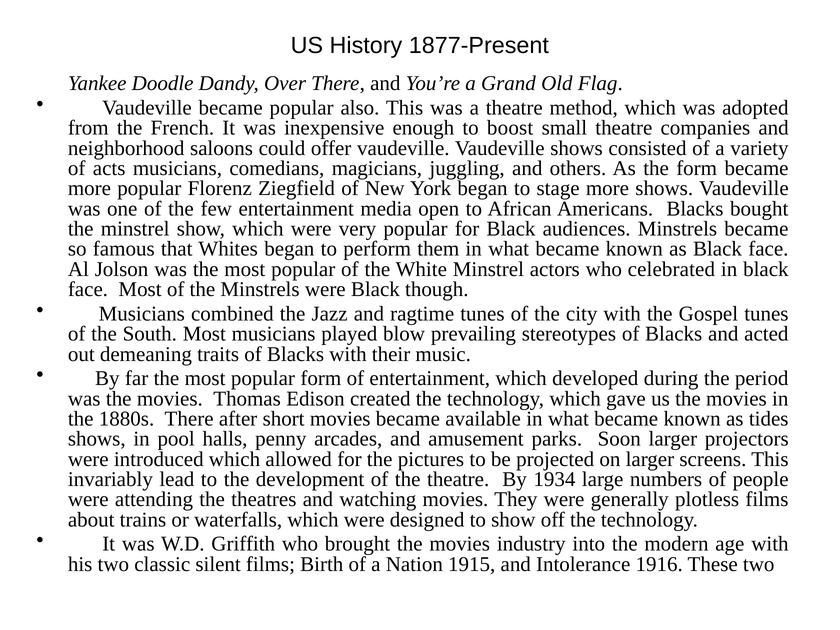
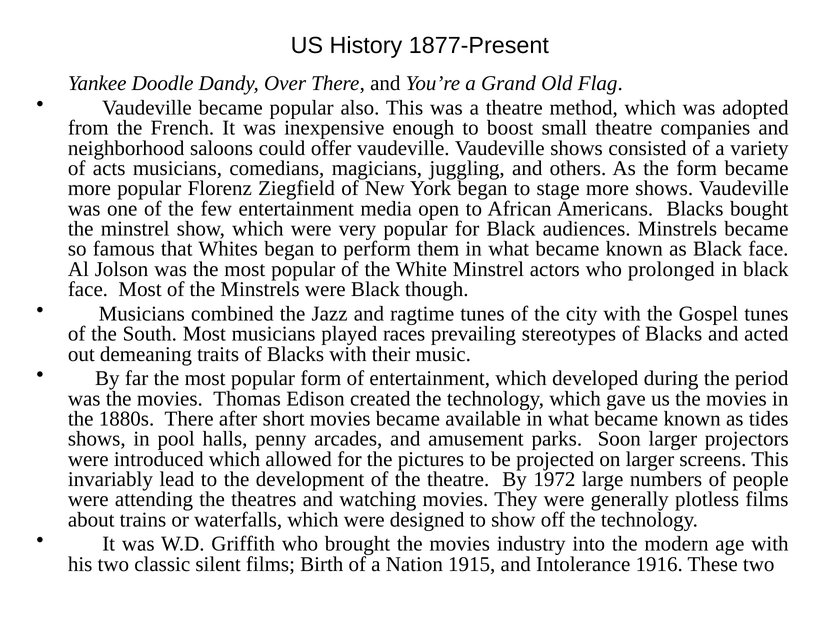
celebrated: celebrated -> prolonged
blow: blow -> races
1934: 1934 -> 1972
